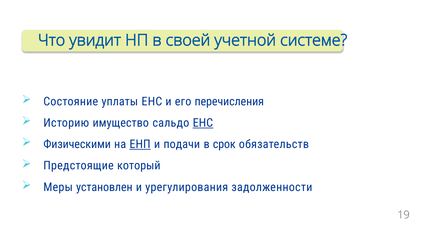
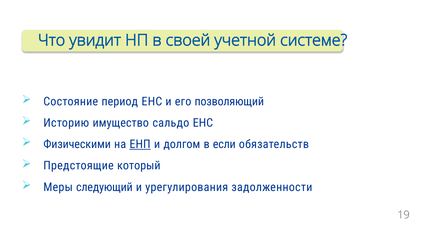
уплаты: уплаты -> период
перечисления: перечисления -> позволяющий
ЕНС at (203, 123) underline: present -> none
подачи: подачи -> долгом
срок: срок -> если
установлен: установлен -> следующий
